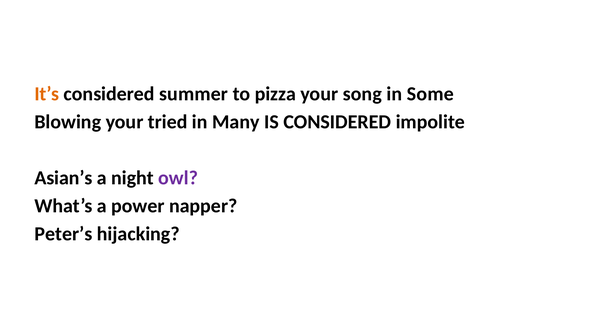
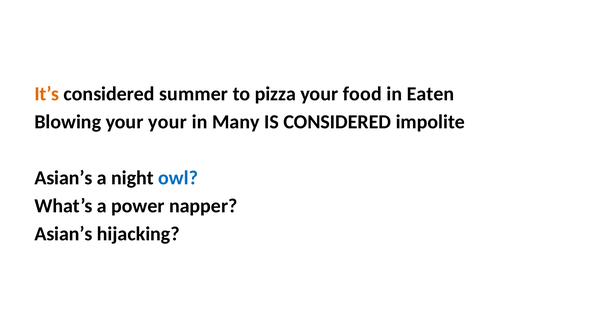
song: song -> food
Some: Some -> Eaten
your tried: tried -> your
owl colour: purple -> blue
Peter’s at (63, 234): Peter’s -> Asian’s
